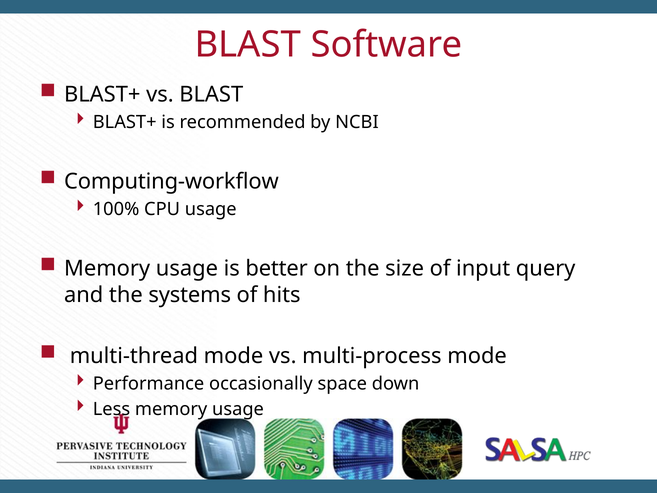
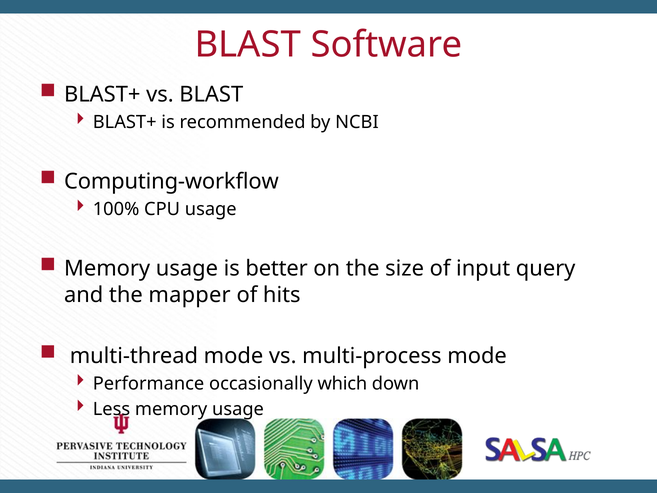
systems: systems -> mapper
space: space -> which
